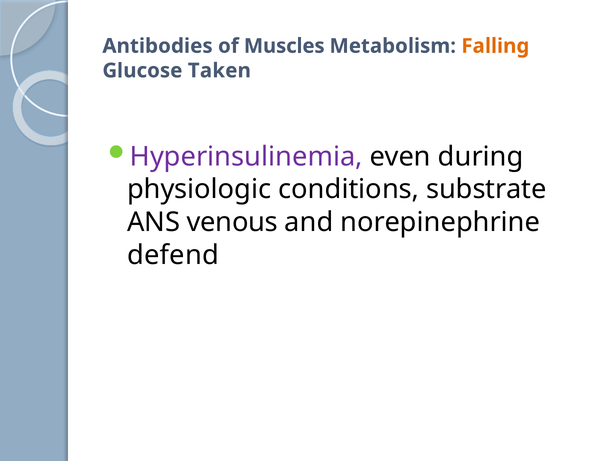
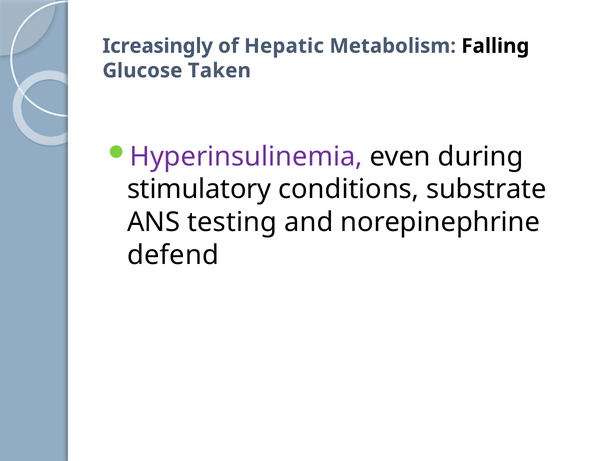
Antibodies: Antibodies -> Icreasingly
Muscles: Muscles -> Hepatic
Falling colour: orange -> black
physiologic: physiologic -> stimulatory
venous: venous -> testing
